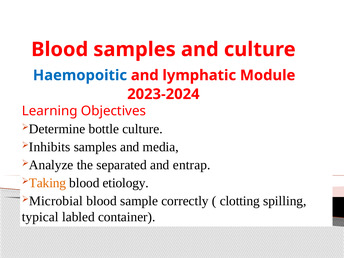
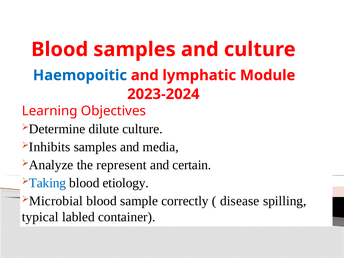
bottle: bottle -> dilute
separated: separated -> represent
entrap: entrap -> certain
Taking colour: orange -> blue
clotting: clotting -> disease
